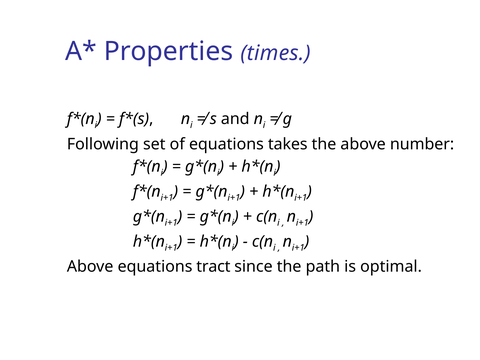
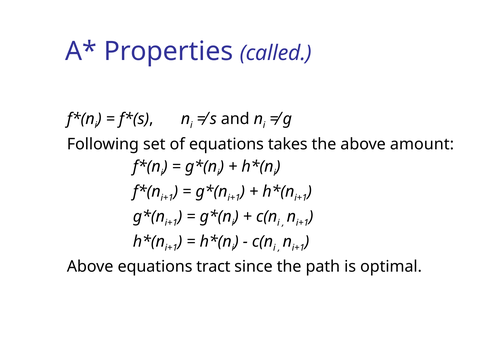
times: times -> called
number: number -> amount
